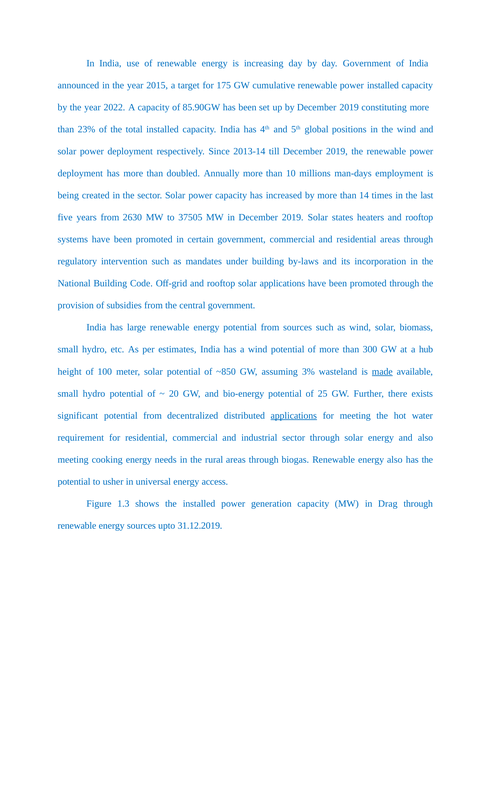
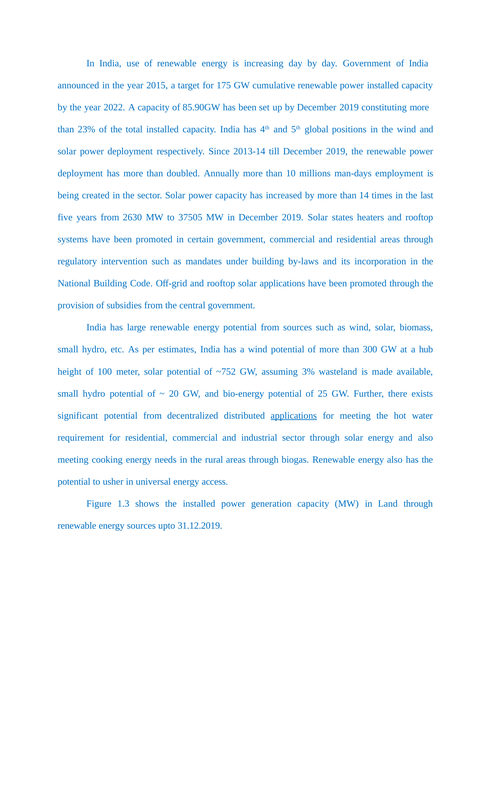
~850: ~850 -> ~752
made underline: present -> none
Drag: Drag -> Land
